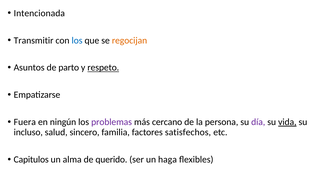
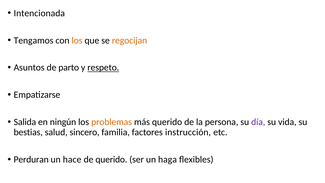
Transmitir: Transmitir -> Tengamos
los at (77, 40) colour: blue -> orange
Fuera: Fuera -> Salida
problemas colour: purple -> orange
más cercano: cercano -> querido
vida underline: present -> none
incluso: incluso -> bestias
satisfechos: satisfechos -> instrucción
Capitulos: Capitulos -> Perduran
alma: alma -> hace
